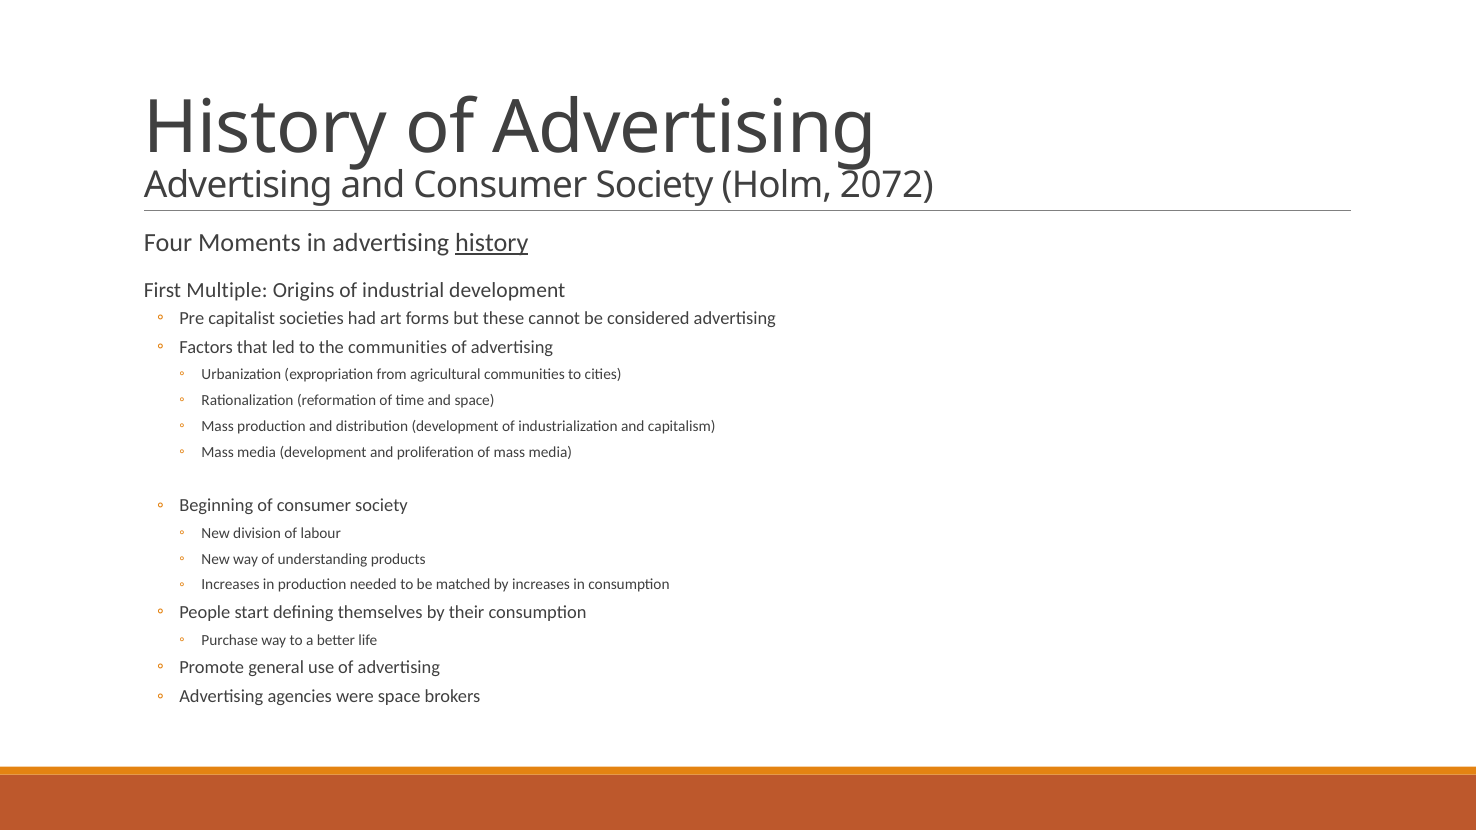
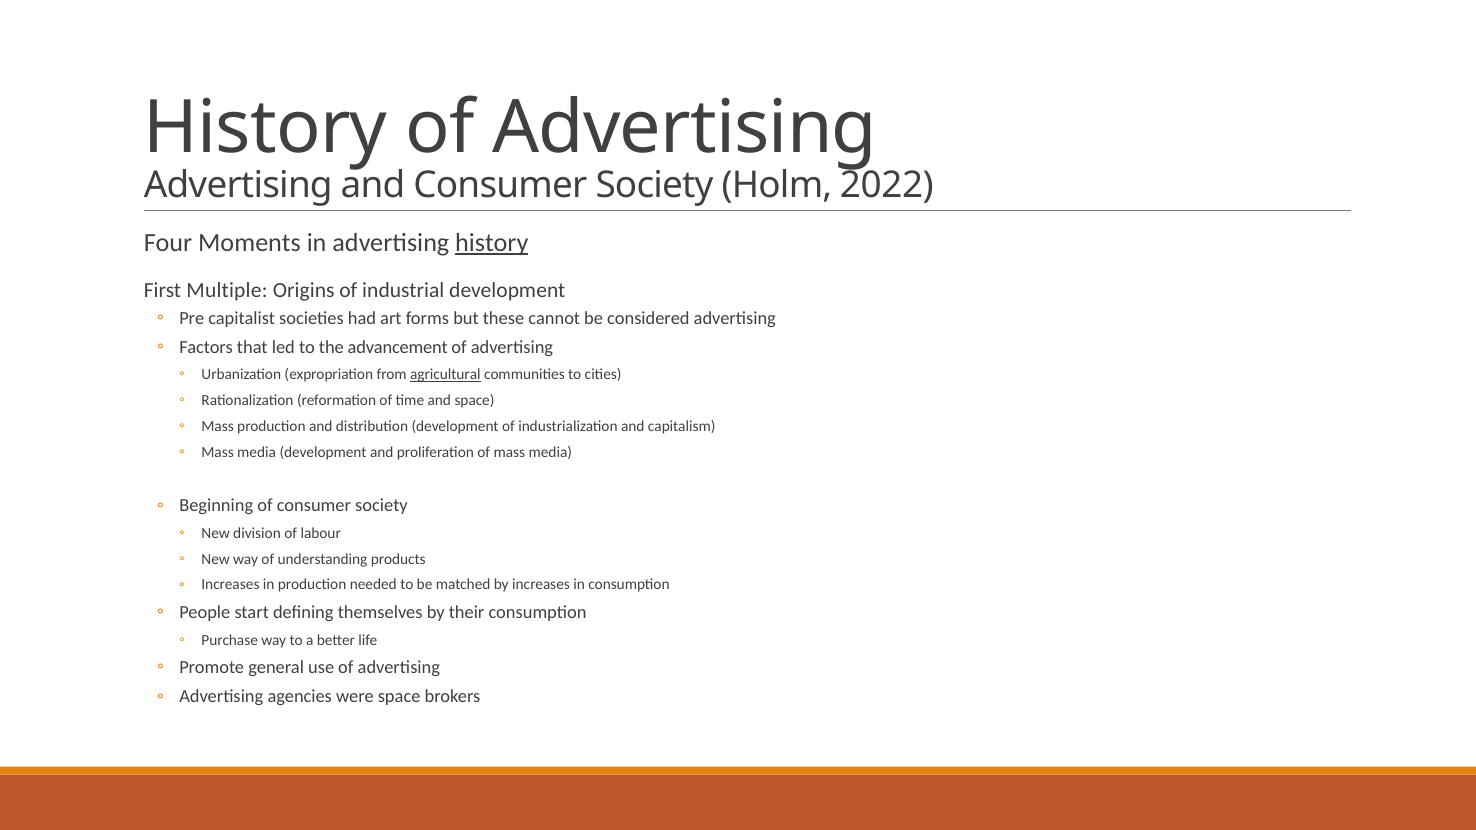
2072: 2072 -> 2022
the communities: communities -> advancement
agricultural underline: none -> present
